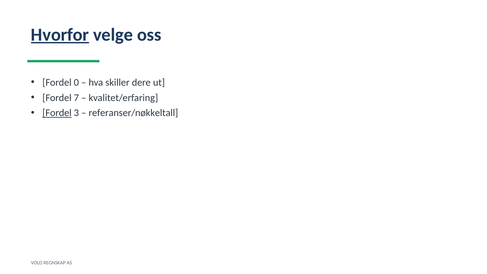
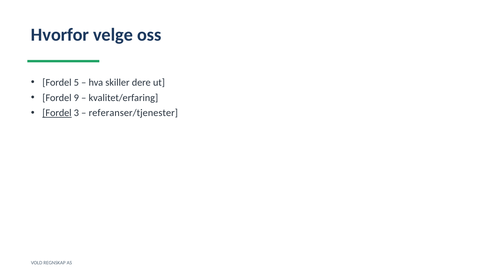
Hvorfor underline: present -> none
0: 0 -> 5
7: 7 -> 9
referanser/nøkkeltall: referanser/nøkkeltall -> referanser/tjenester
